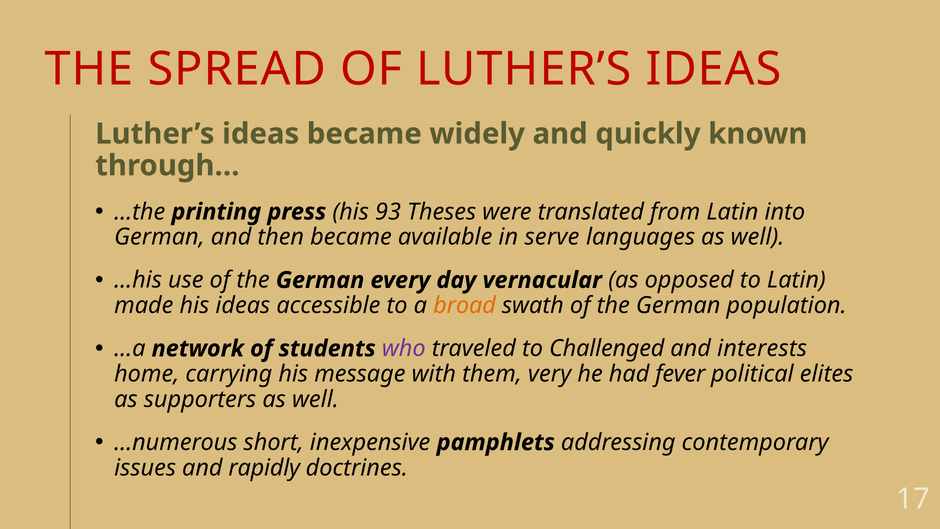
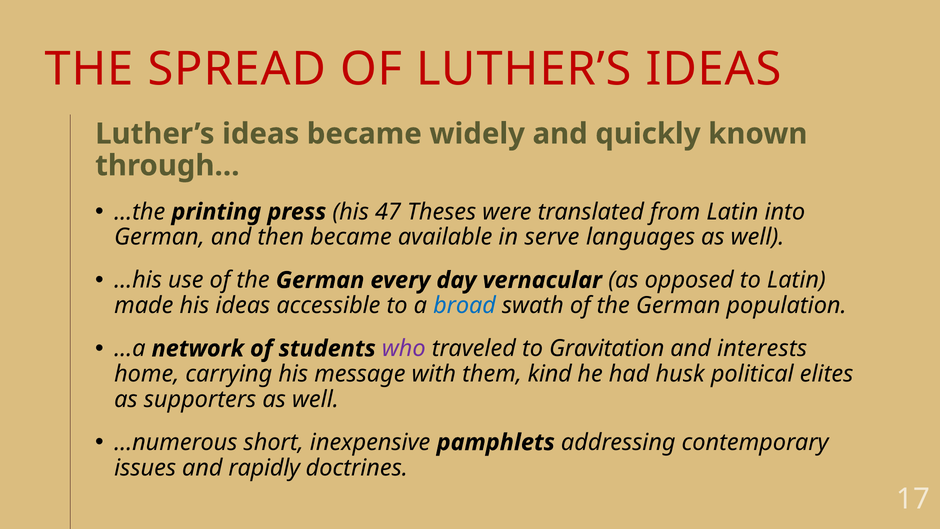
93: 93 -> 47
broad colour: orange -> blue
Challenged: Challenged -> Gravitation
very: very -> kind
fever: fever -> husk
